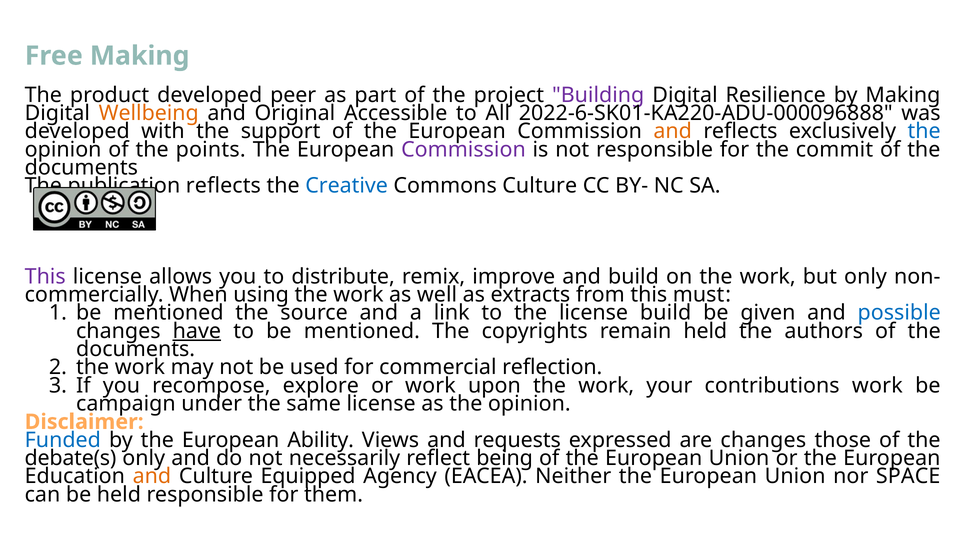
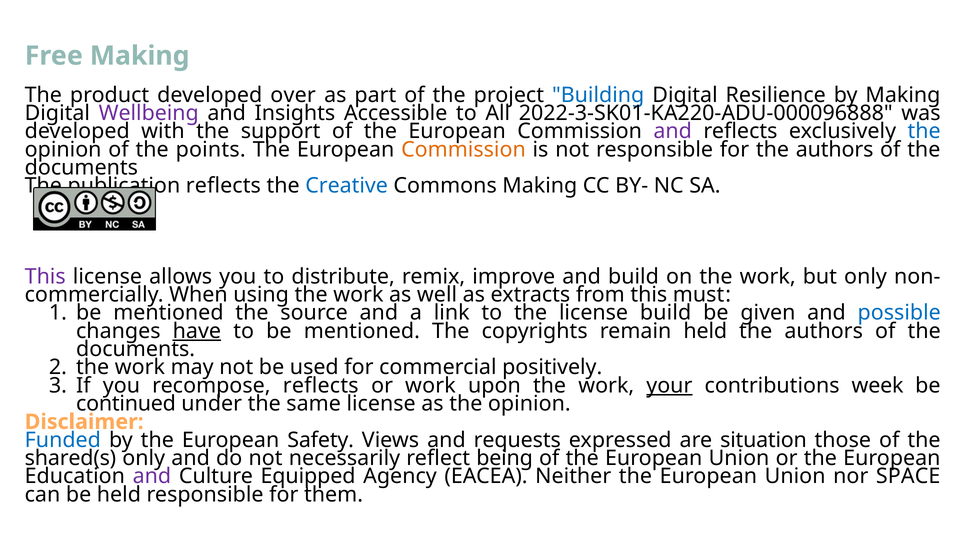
peer: peer -> over
Building colour: purple -> blue
Wellbeing colour: orange -> purple
Original: Original -> Insights
2022-6-SK01-KA220-ADU-000096888: 2022-6-SK01-KA220-ADU-000096888 -> 2022-3-SK01-KA220-ADU-000096888
and at (673, 131) colour: orange -> purple
Commission at (463, 149) colour: purple -> orange
for the commit: commit -> authors
Commons Culture: Culture -> Making
reflection: reflection -> positively
recompose explore: explore -> reflects
your underline: none -> present
contributions work: work -> week
campaign: campaign -> continued
Ability: Ability -> Safety
are changes: changes -> situation
debate(s: debate(s -> shared(s
and at (152, 476) colour: orange -> purple
